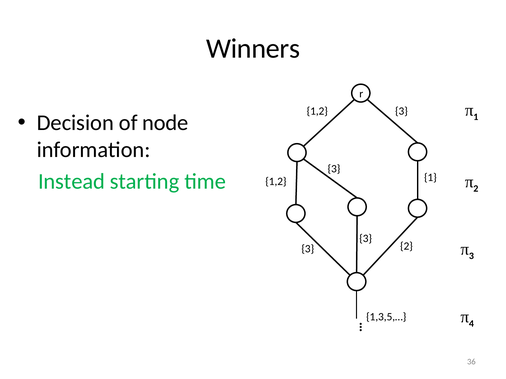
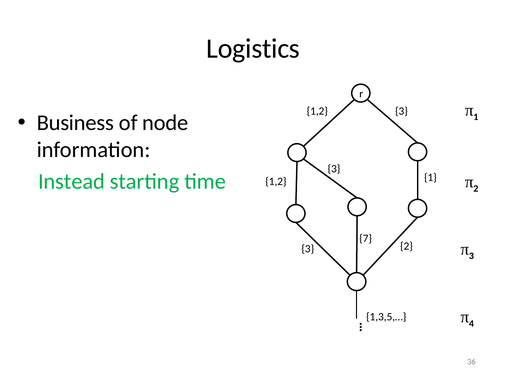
Winners: Winners -> Logistics
Decision: Decision -> Business
3 at (366, 239): 3 -> 7
